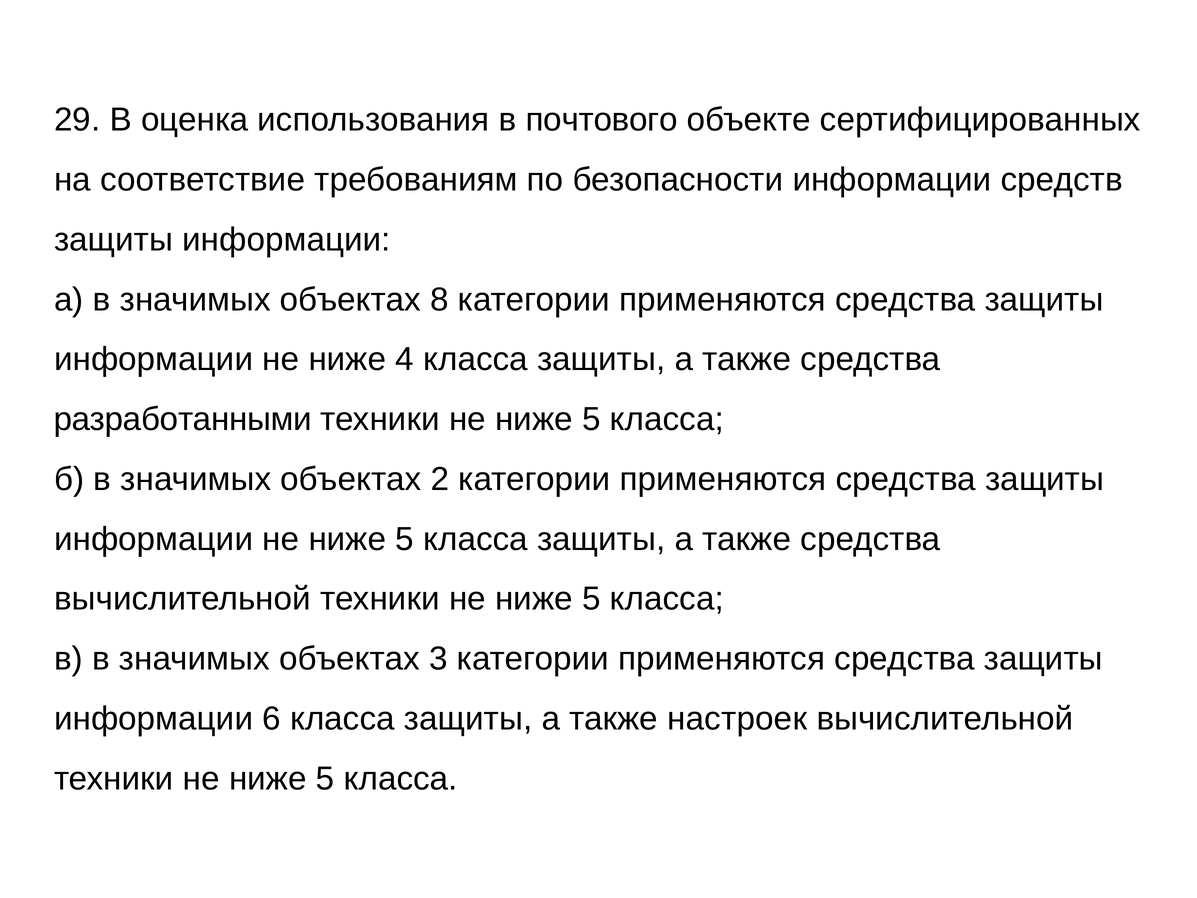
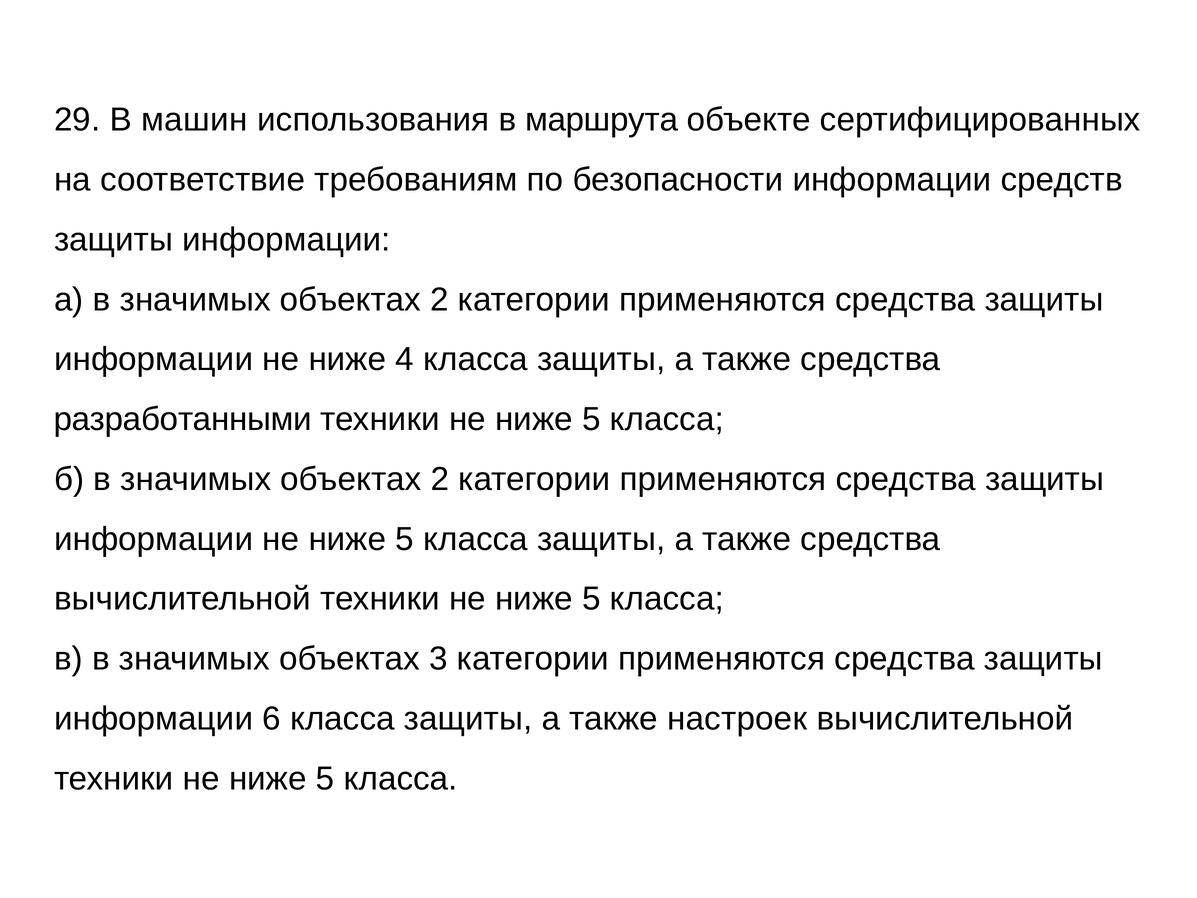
оценка: оценка -> машин
почтового: почтового -> маршрута
8 at (439, 300): 8 -> 2
